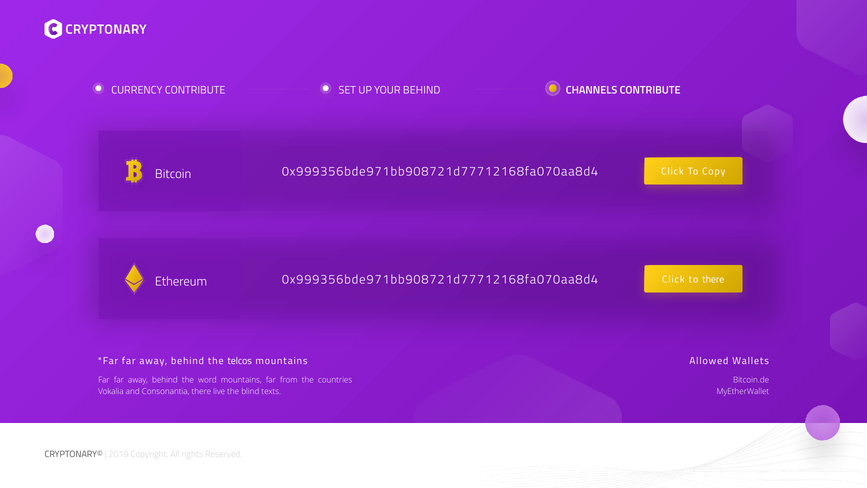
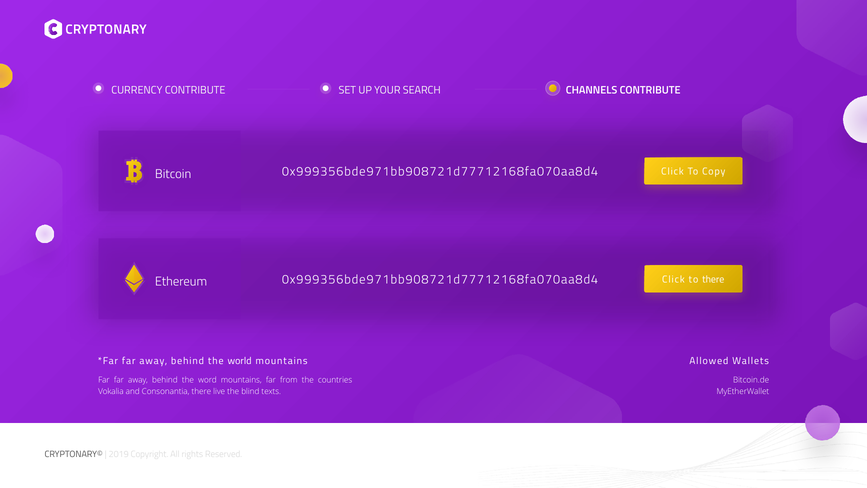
YOUR BEHIND: BEHIND -> SEARCH
telcos: telcos -> world
